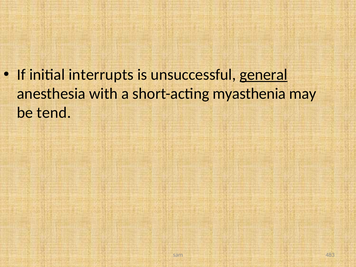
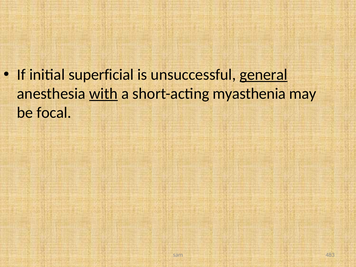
interrupts: interrupts -> superficial
with underline: none -> present
tend: tend -> focal
